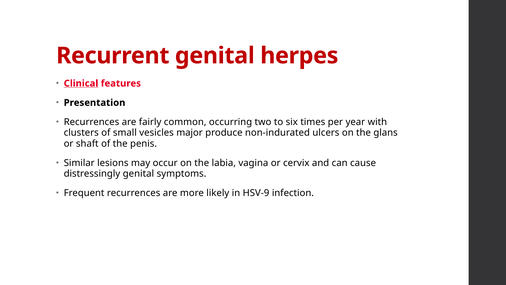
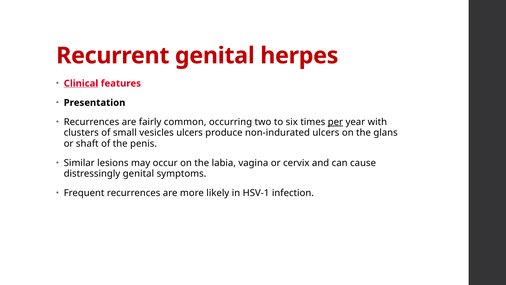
per underline: none -> present
vesicles major: major -> ulcers
HSV‐9: HSV‐9 -> HSV‐1
